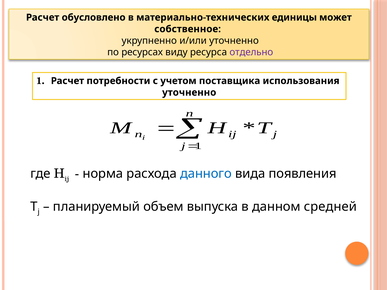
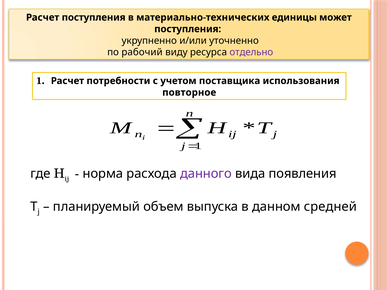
Расчет обусловлено: обусловлено -> поступления
собственное at (188, 29): собственное -> поступления
ресурсах: ресурсах -> рабочий
уточненно at (189, 93): уточненно -> повторное
данного colour: blue -> purple
